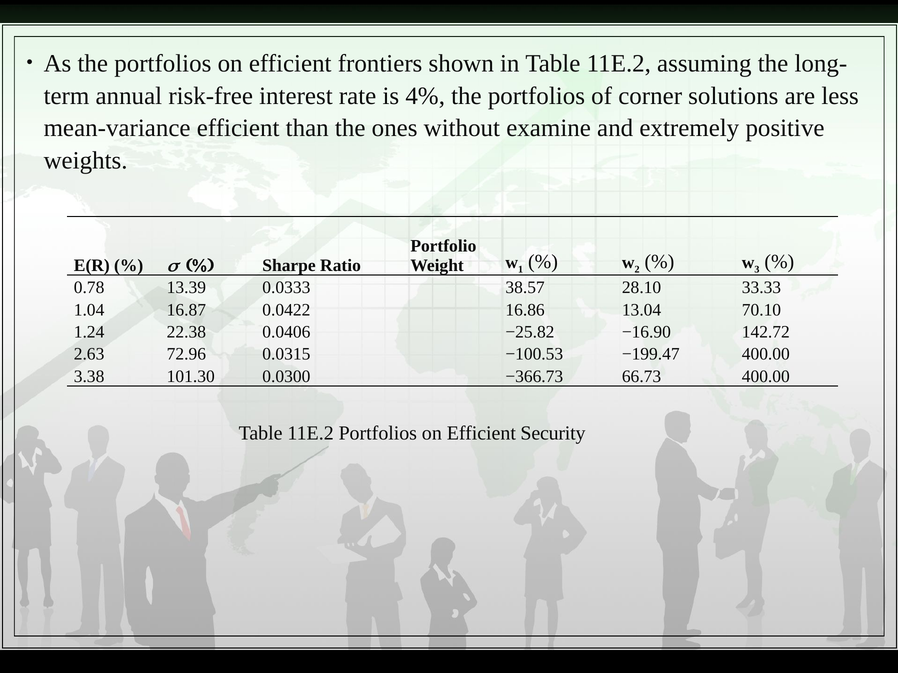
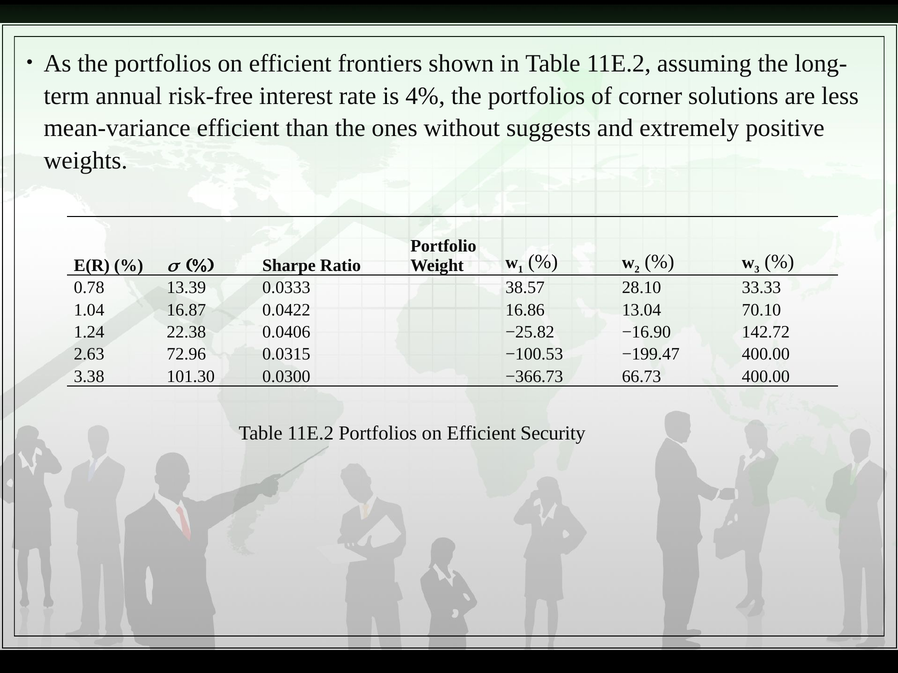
examine: examine -> suggests
